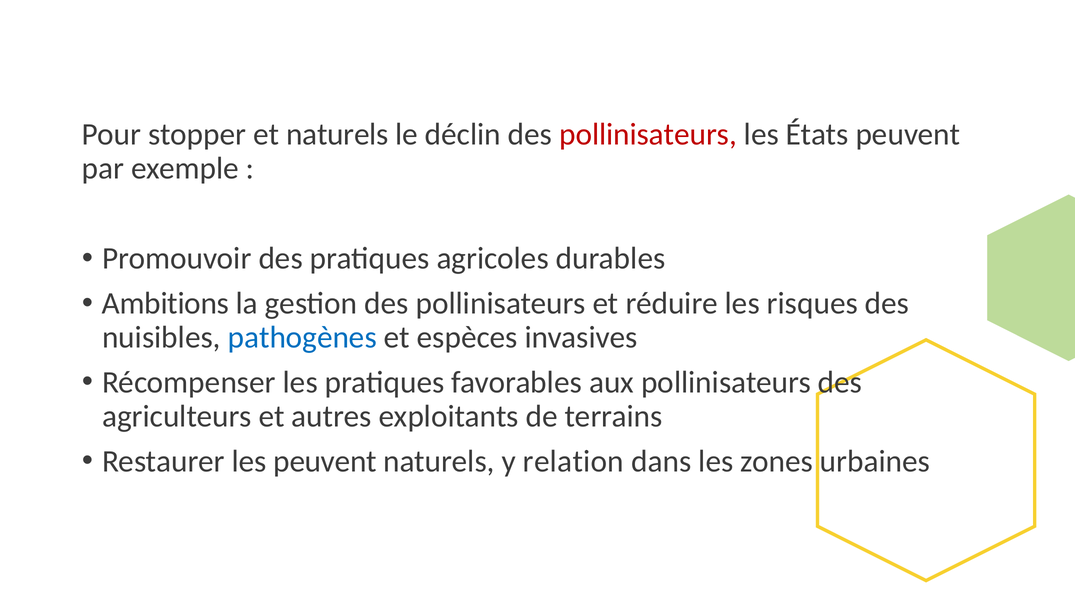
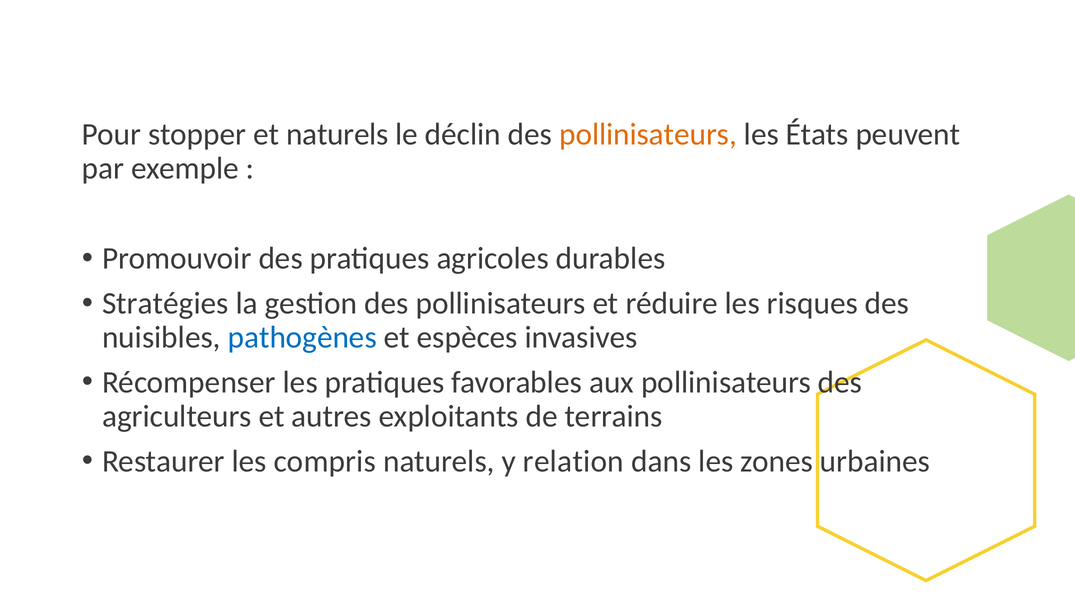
pollinisateurs at (648, 135) colour: red -> orange
Ambitions: Ambitions -> Stratégies
les peuvent: peuvent -> compris
